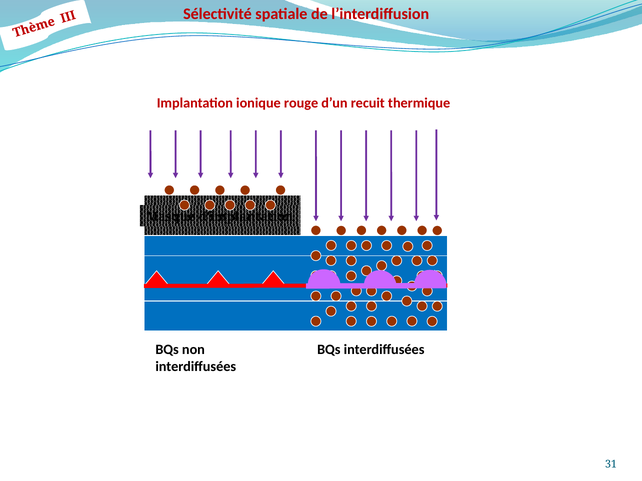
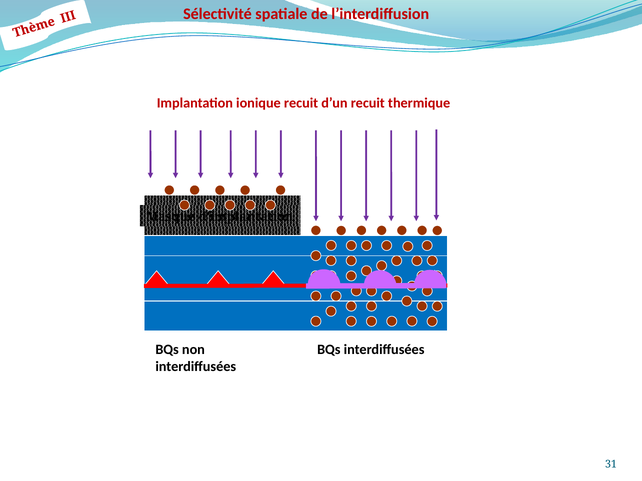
ionique rouge: rouge -> recuit
